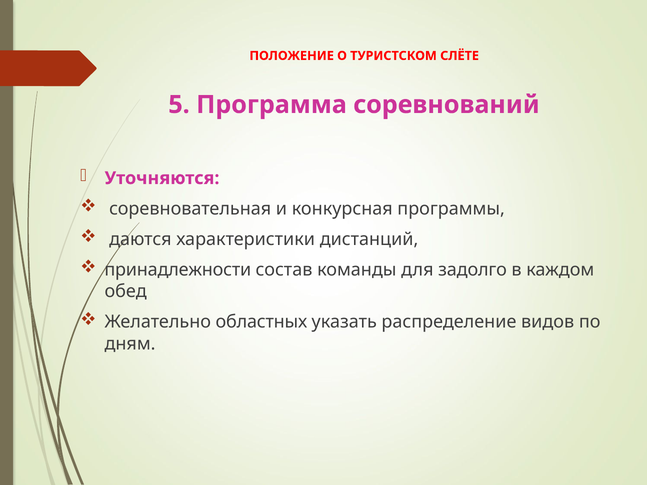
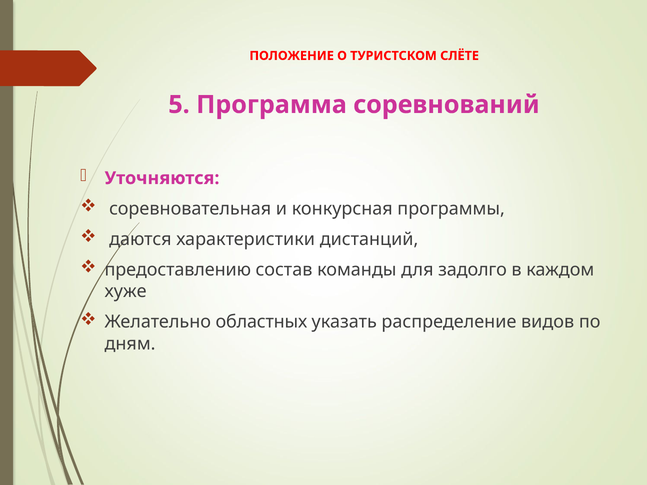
принадлежности: принадлежности -> предоставлению
обед: обед -> хуже
